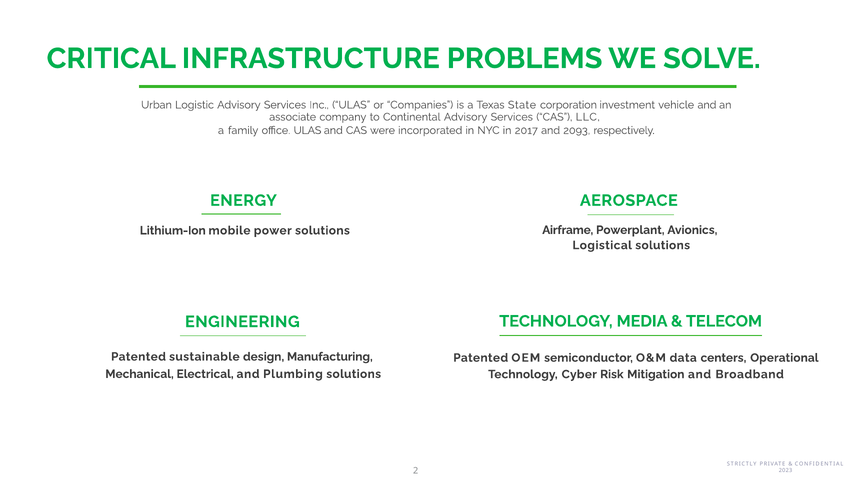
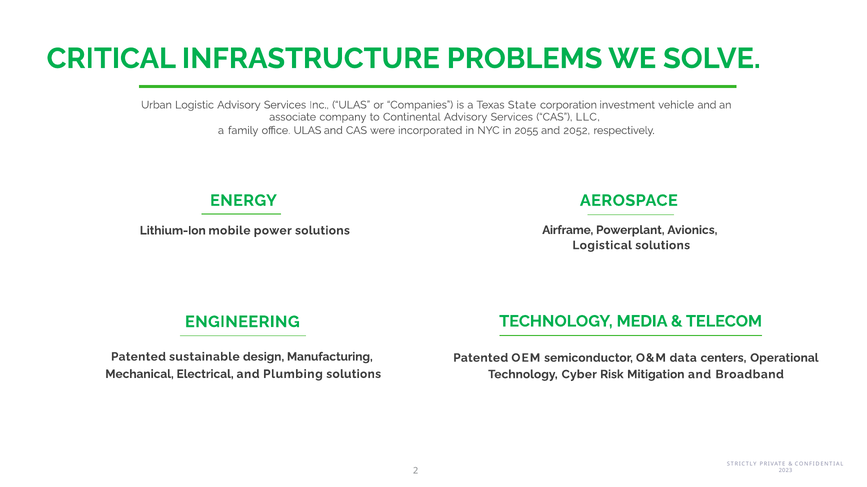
2017: 2017 -> 2055
2093: 2093 -> 2052
